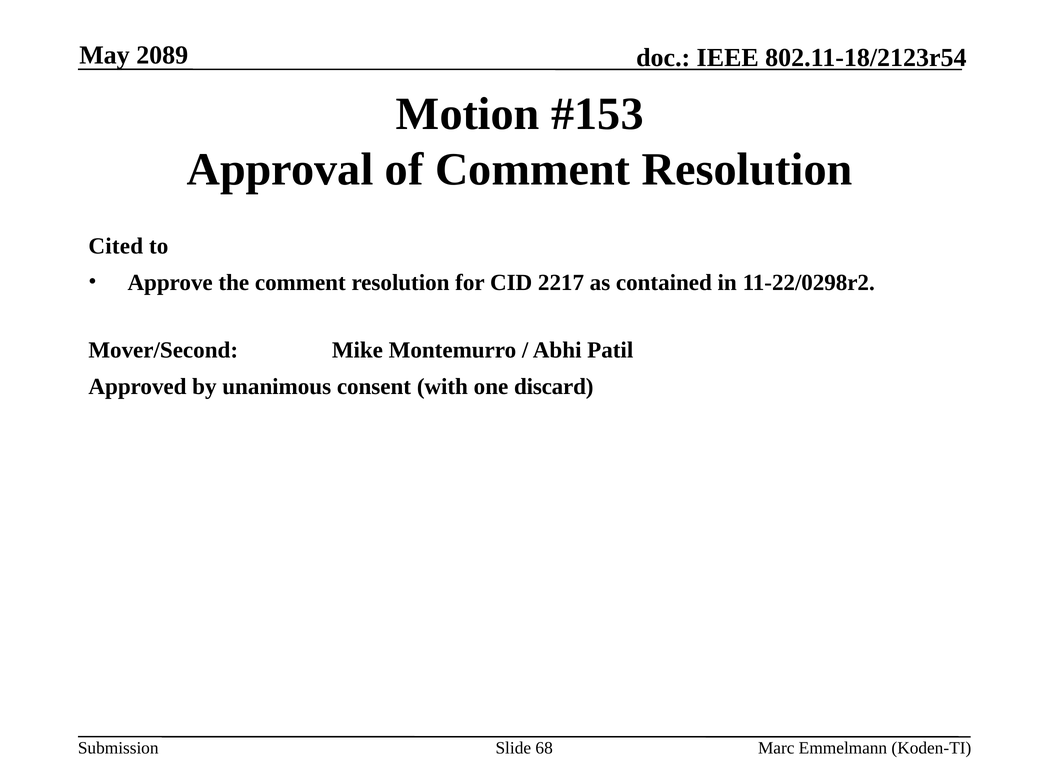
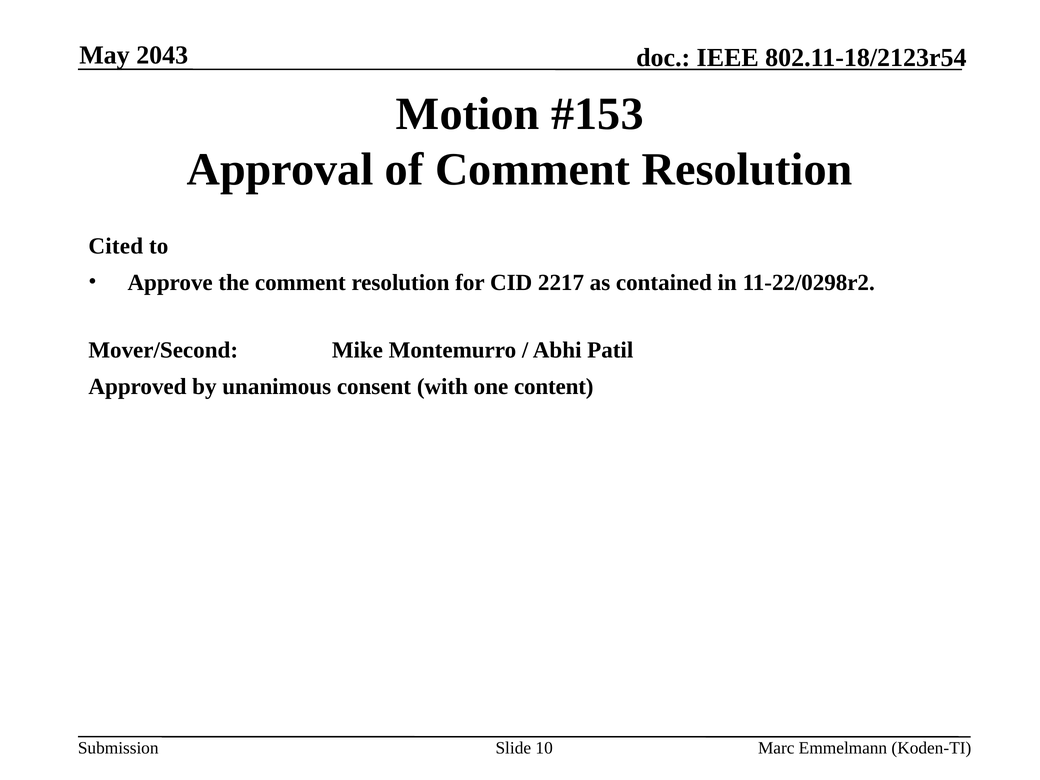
2089: 2089 -> 2043
discard: discard -> content
68: 68 -> 10
